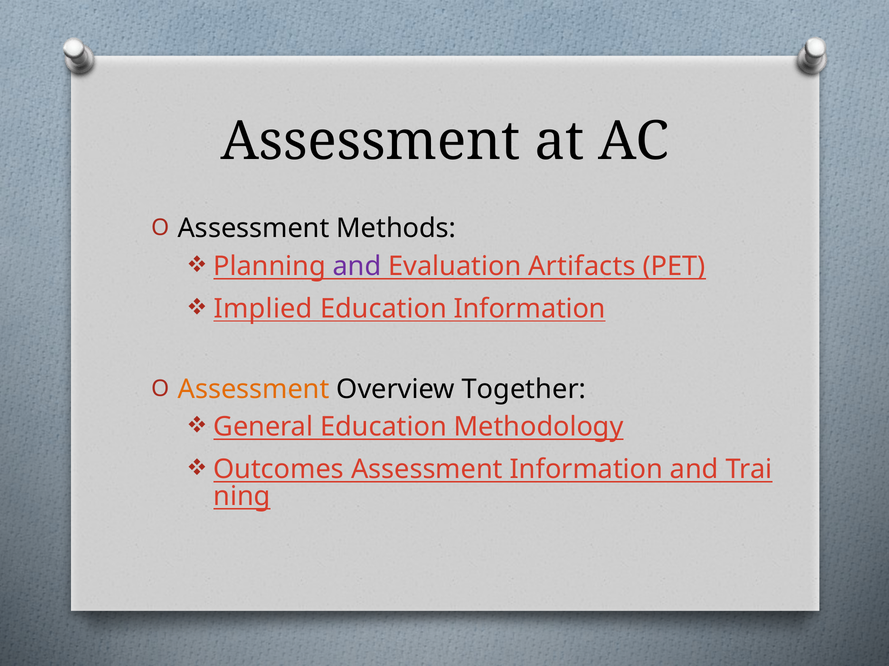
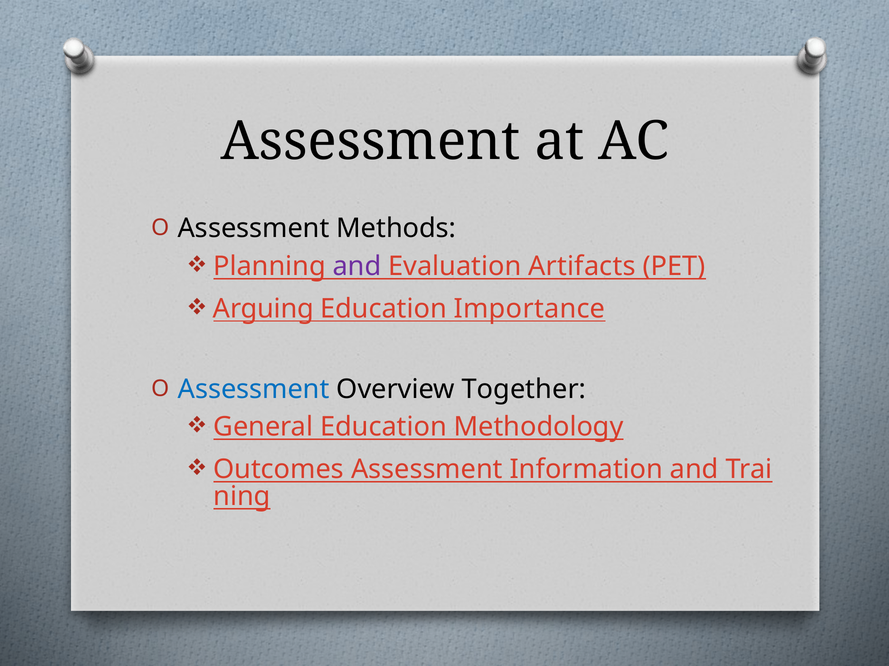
Implied: Implied -> Arguing
Education Information: Information -> Importance
Assessment at (254, 390) colour: orange -> blue
